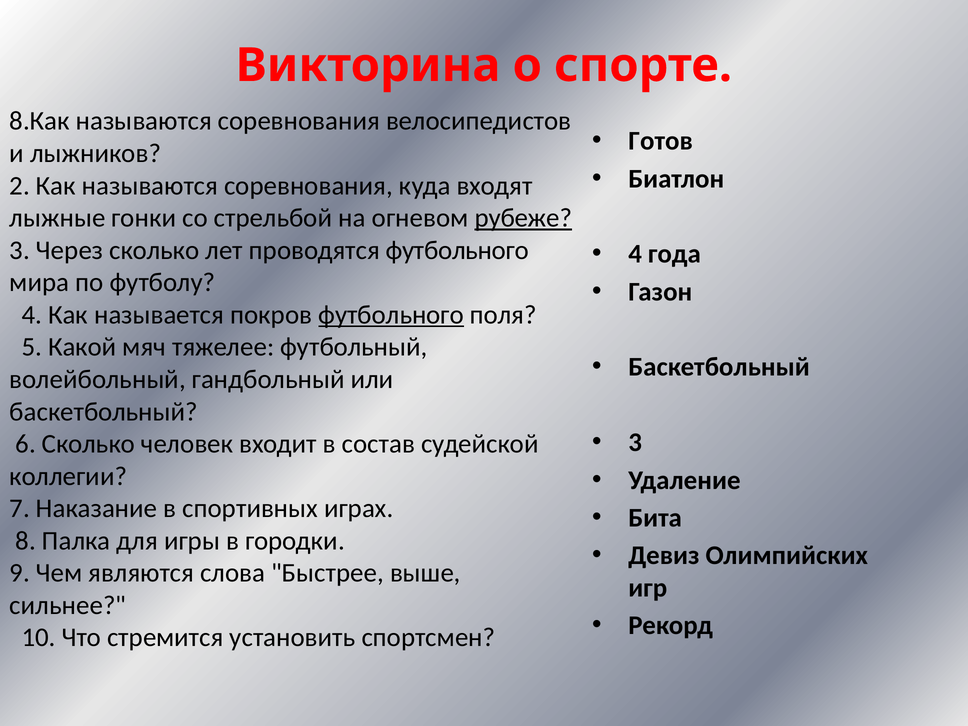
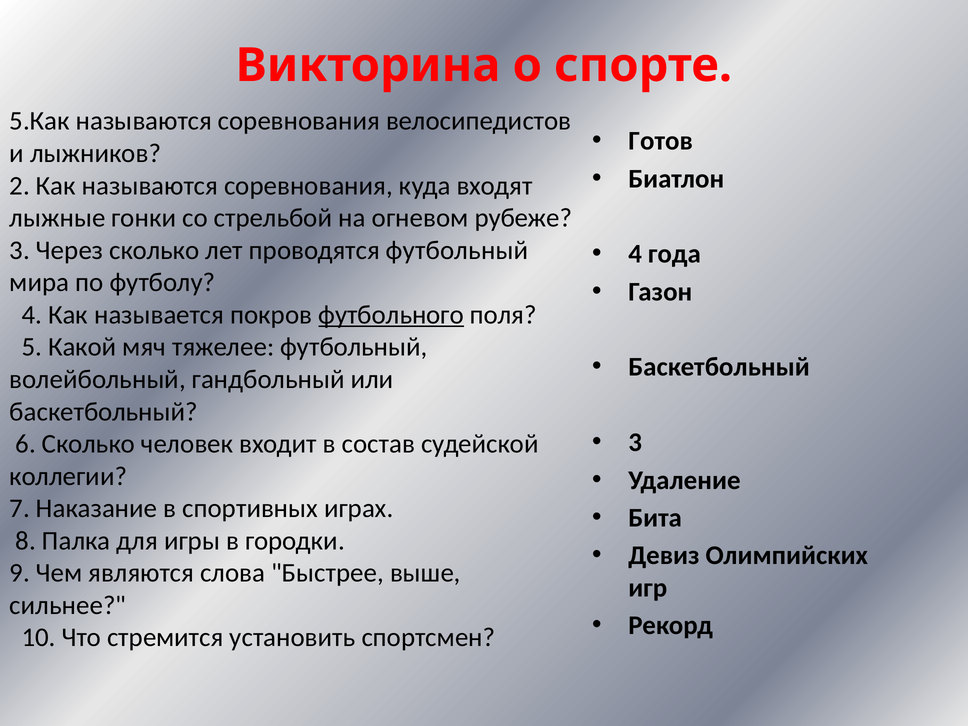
8.Как: 8.Как -> 5.Как
рубеже underline: present -> none
проводятся футбольного: футбольного -> футбольный
